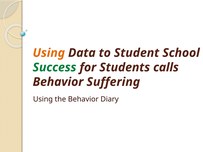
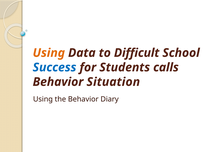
Student: Student -> Difficult
Success colour: green -> blue
Suffering: Suffering -> Situation
